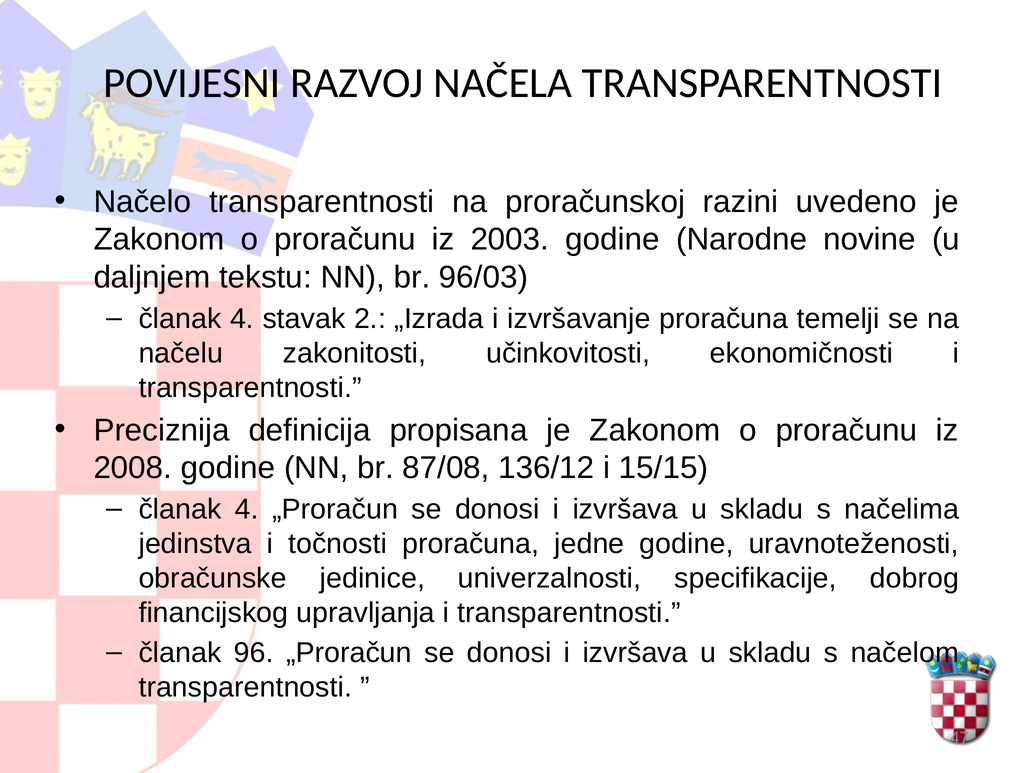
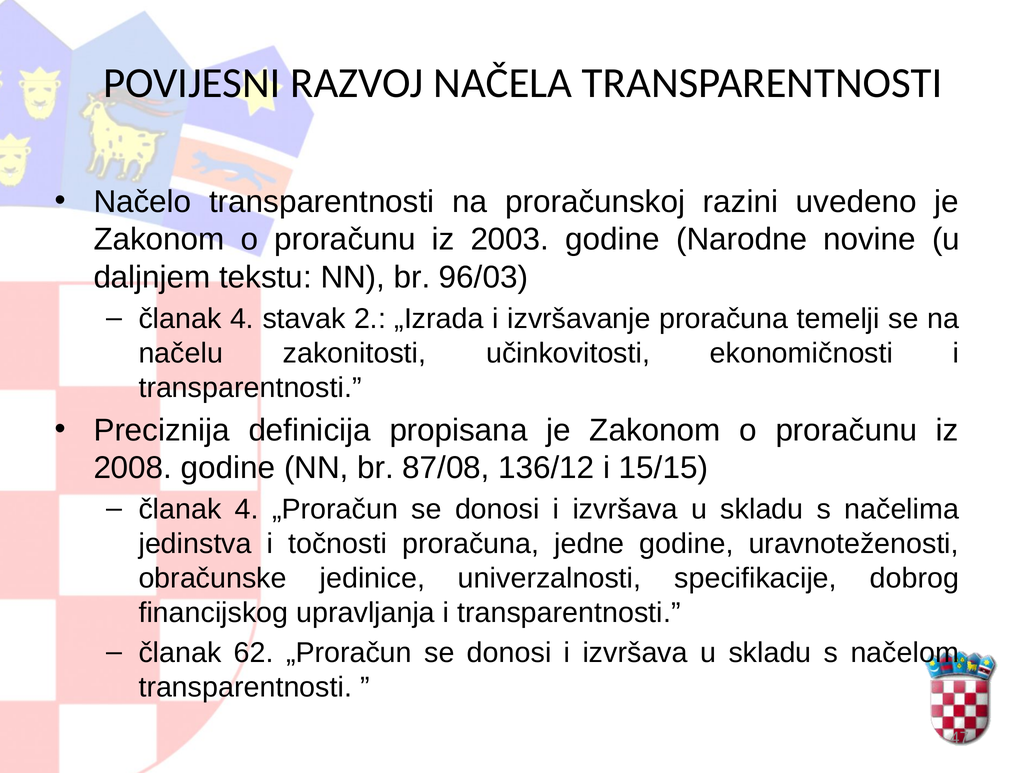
96: 96 -> 62
